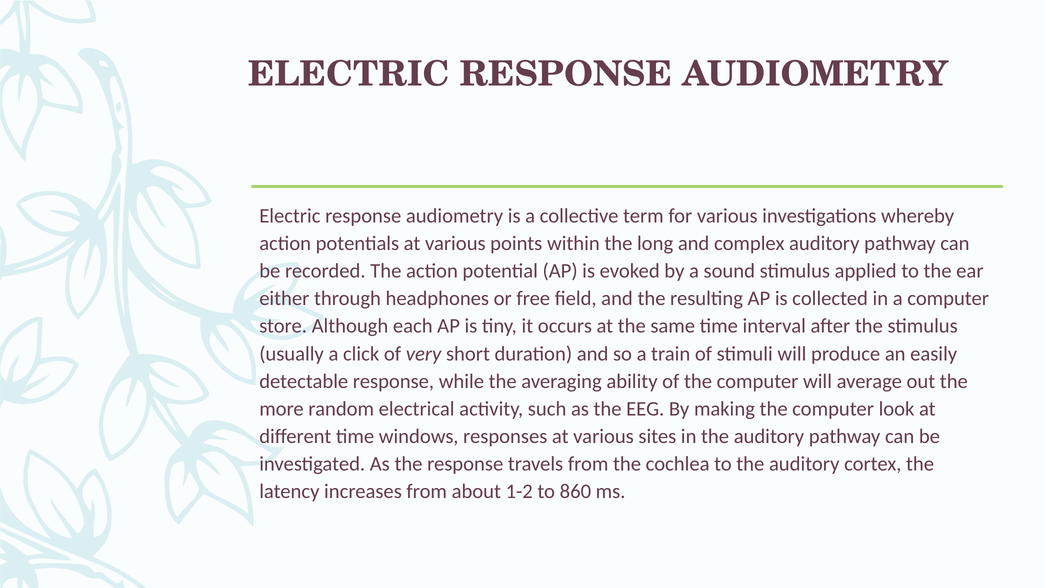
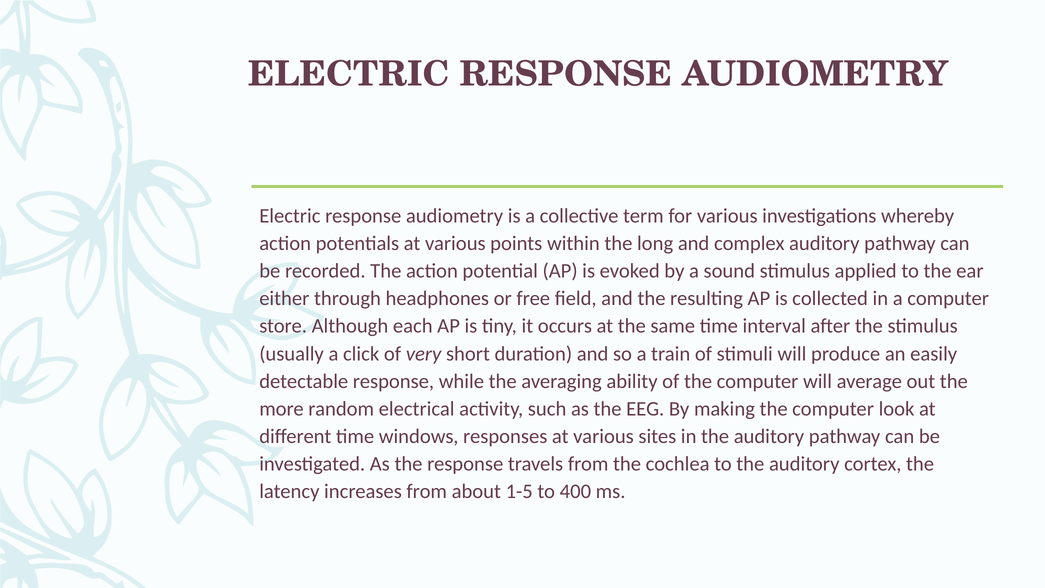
1-2: 1-2 -> 1-5
860: 860 -> 400
